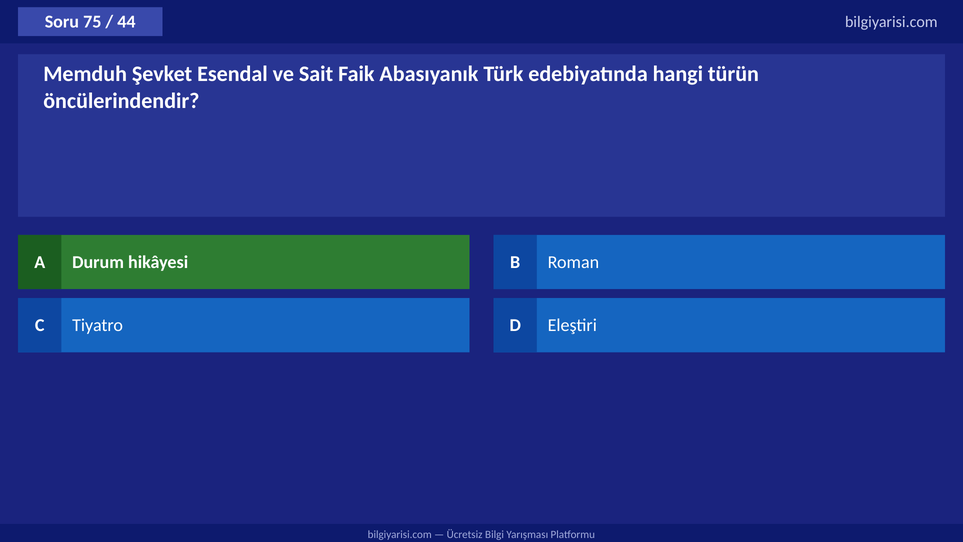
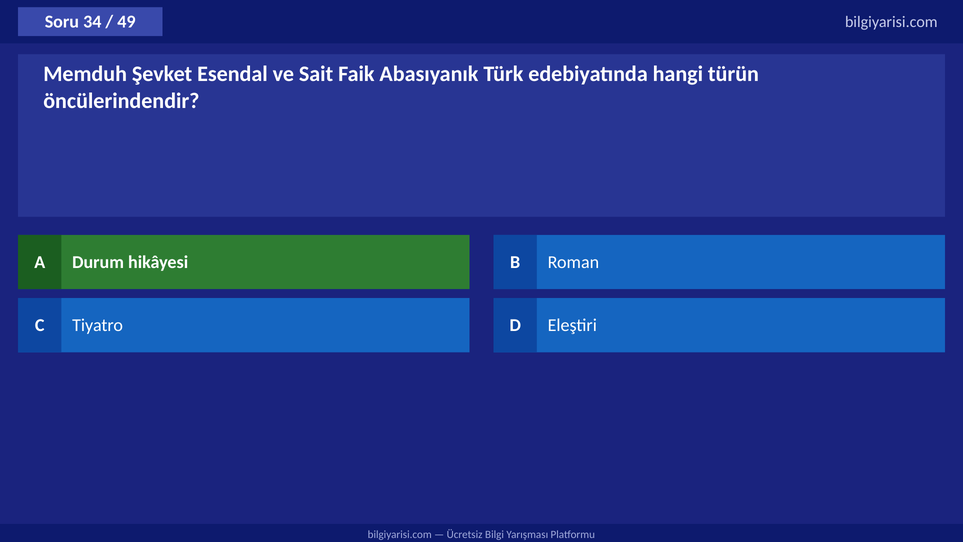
75: 75 -> 34
44: 44 -> 49
